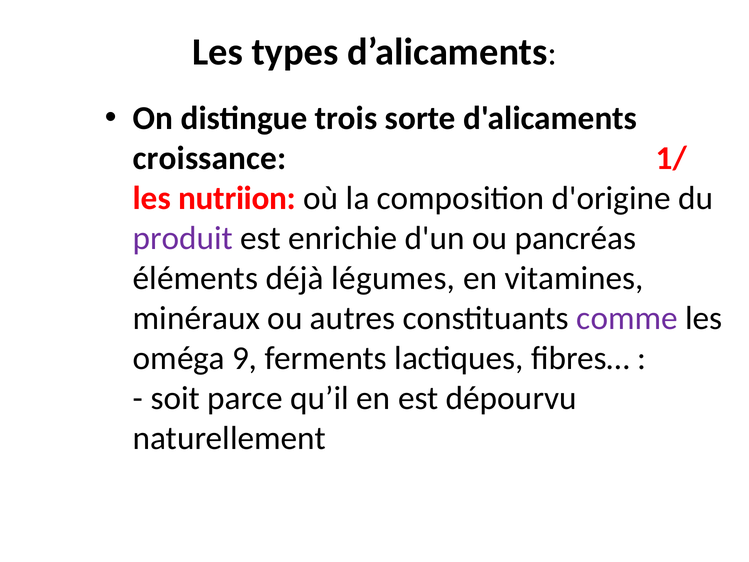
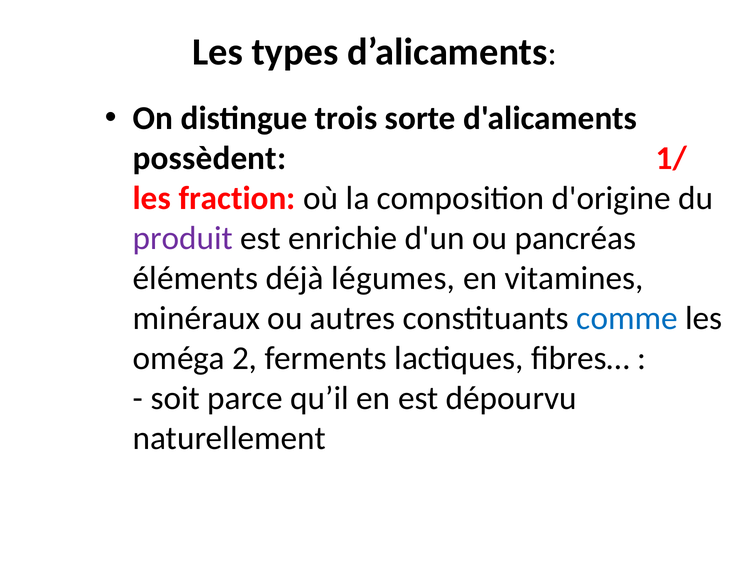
croissance: croissance -> possèdent
nutriion: nutriion -> fraction
comme colour: purple -> blue
9: 9 -> 2
